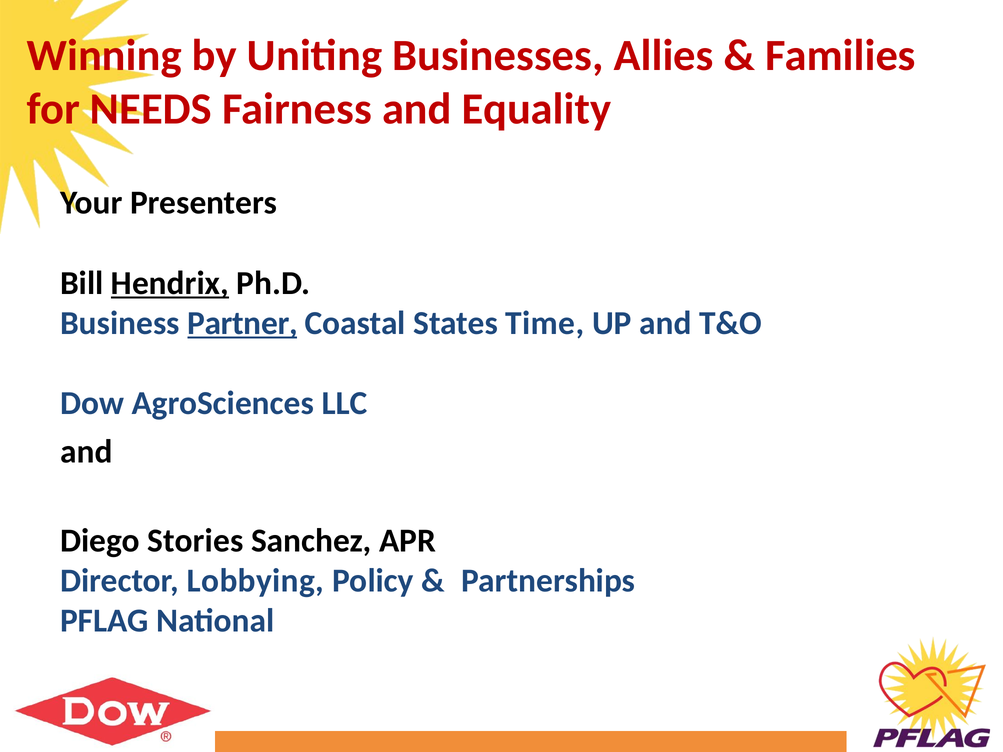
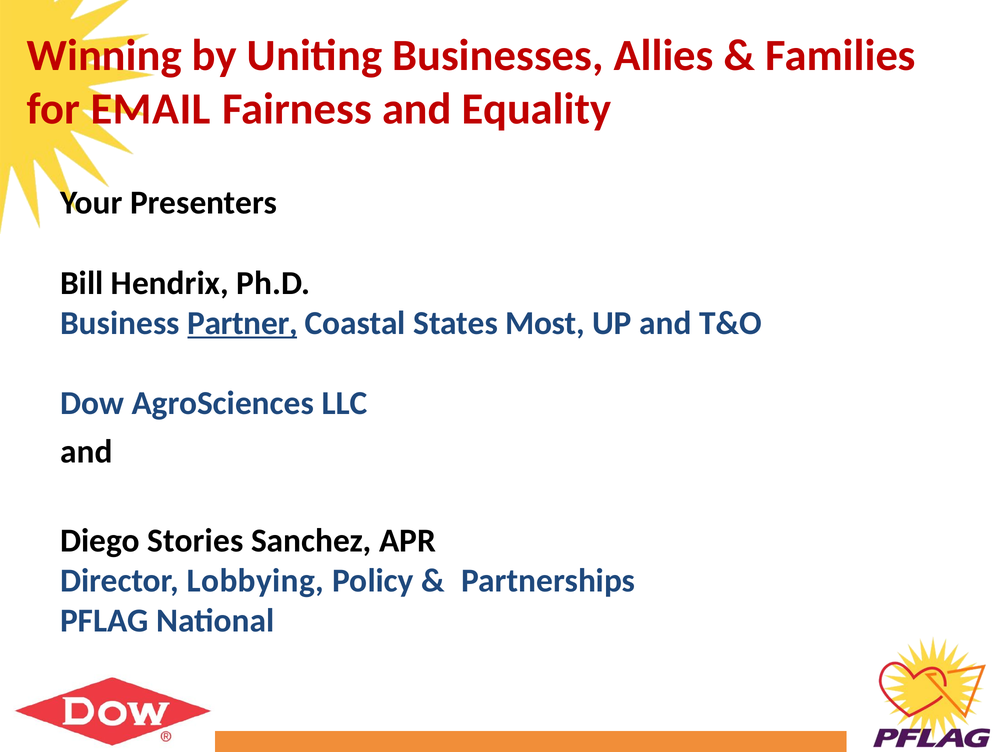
NEEDS: NEEDS -> EMAIL
Hendrix underline: present -> none
Time: Time -> Most
